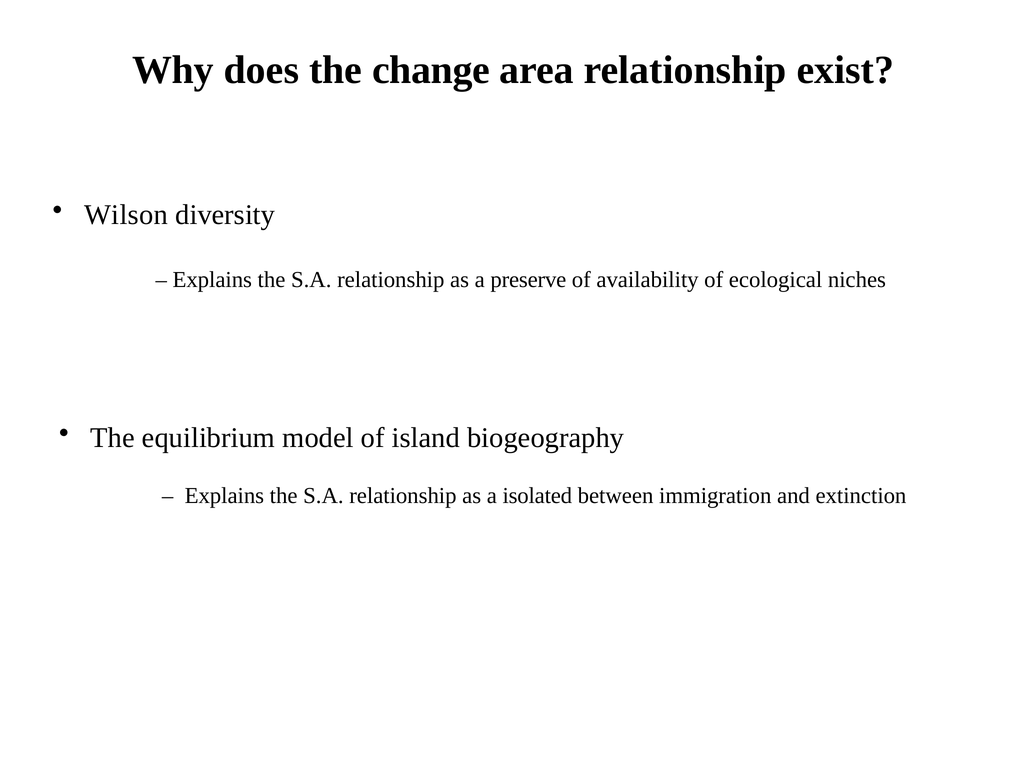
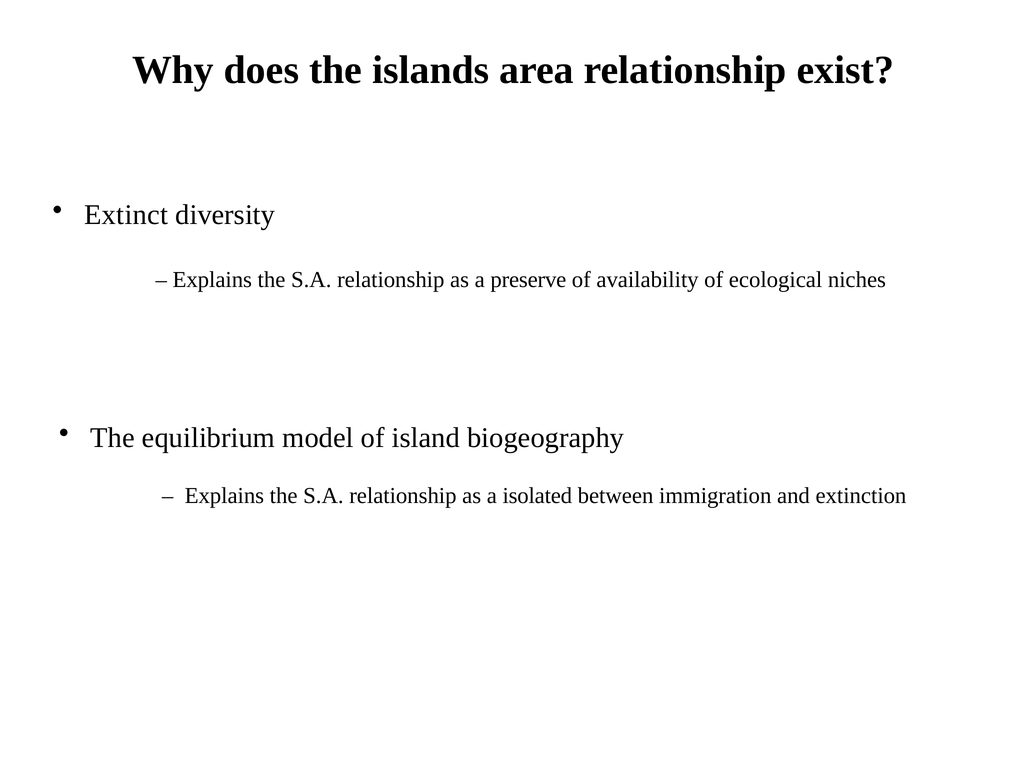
change: change -> islands
Wilson: Wilson -> Extinct
